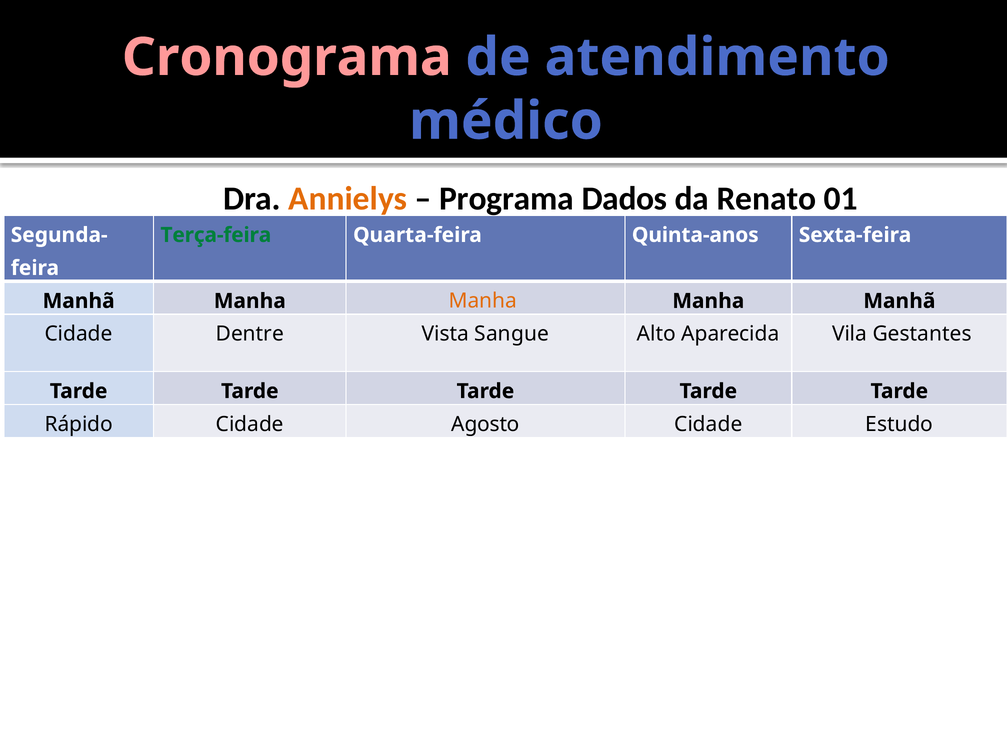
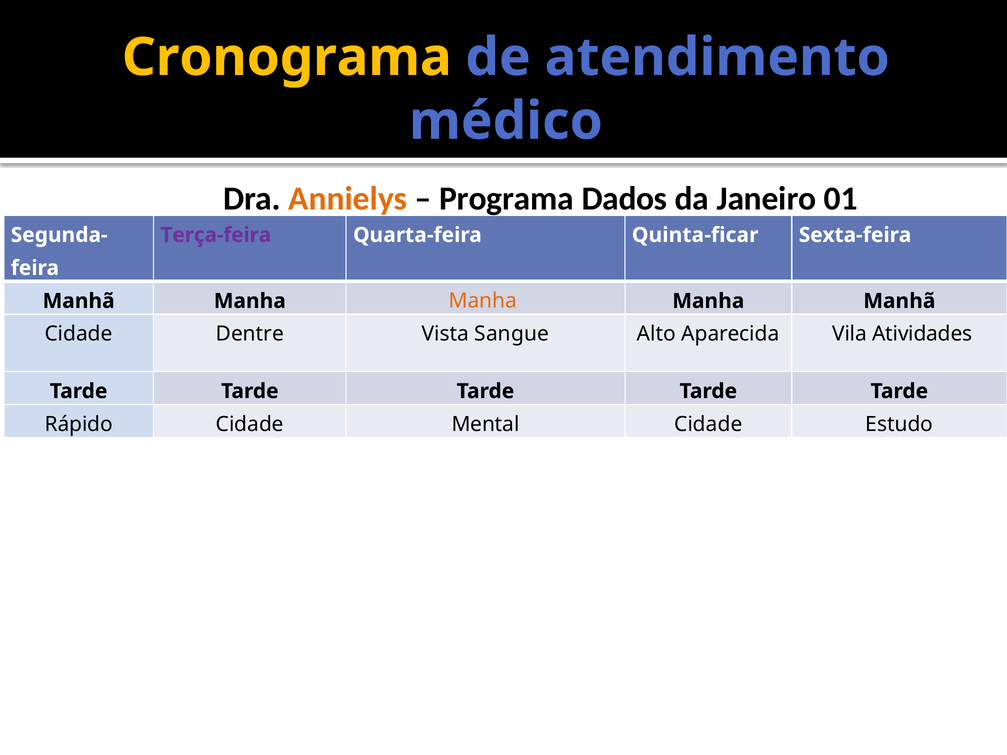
Cronograma colour: pink -> yellow
Renato: Renato -> Janeiro
Terça-feira colour: green -> purple
Quinta-anos: Quinta-anos -> Quinta-ficar
Gestantes: Gestantes -> Atividades
Agosto: Agosto -> Mental
